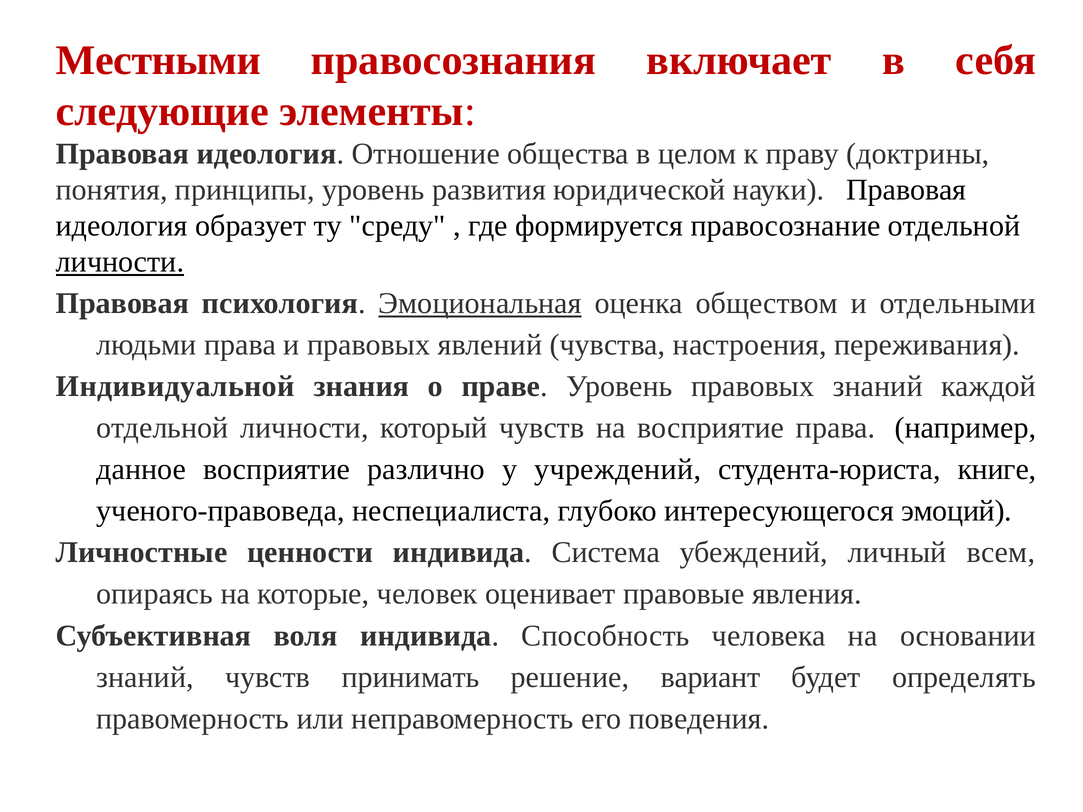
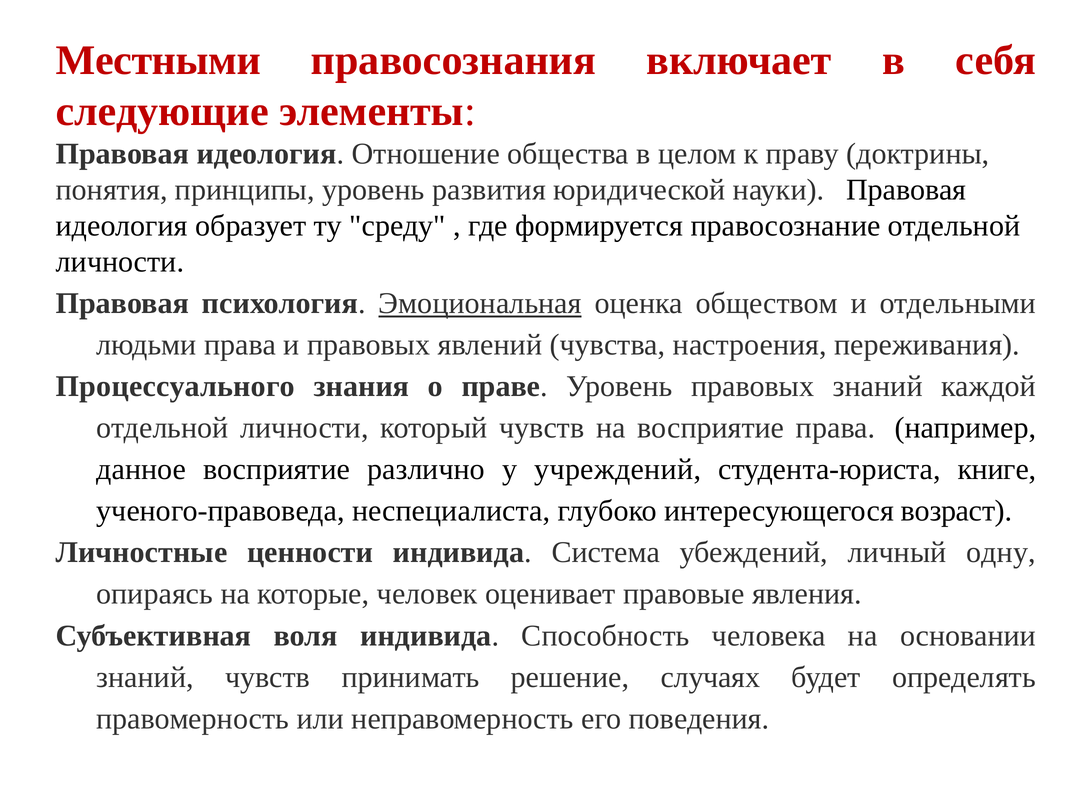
личности at (120, 262) underline: present -> none
Индивидуальной: Индивидуальной -> Процессуального
эмоций: эмоций -> возраст
всем: всем -> одну
вариант: вариант -> случаях
